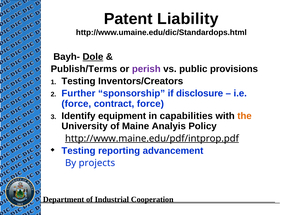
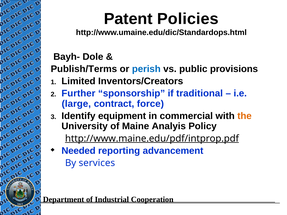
Liability: Liability -> Policies
Dole underline: present -> none
perish colour: purple -> blue
Testing at (78, 81): Testing -> Limited
disclosure: disclosure -> traditional
force at (76, 104): force -> large
capabilities: capabilities -> commercial
Testing at (78, 151): Testing -> Needed
projects: projects -> services
